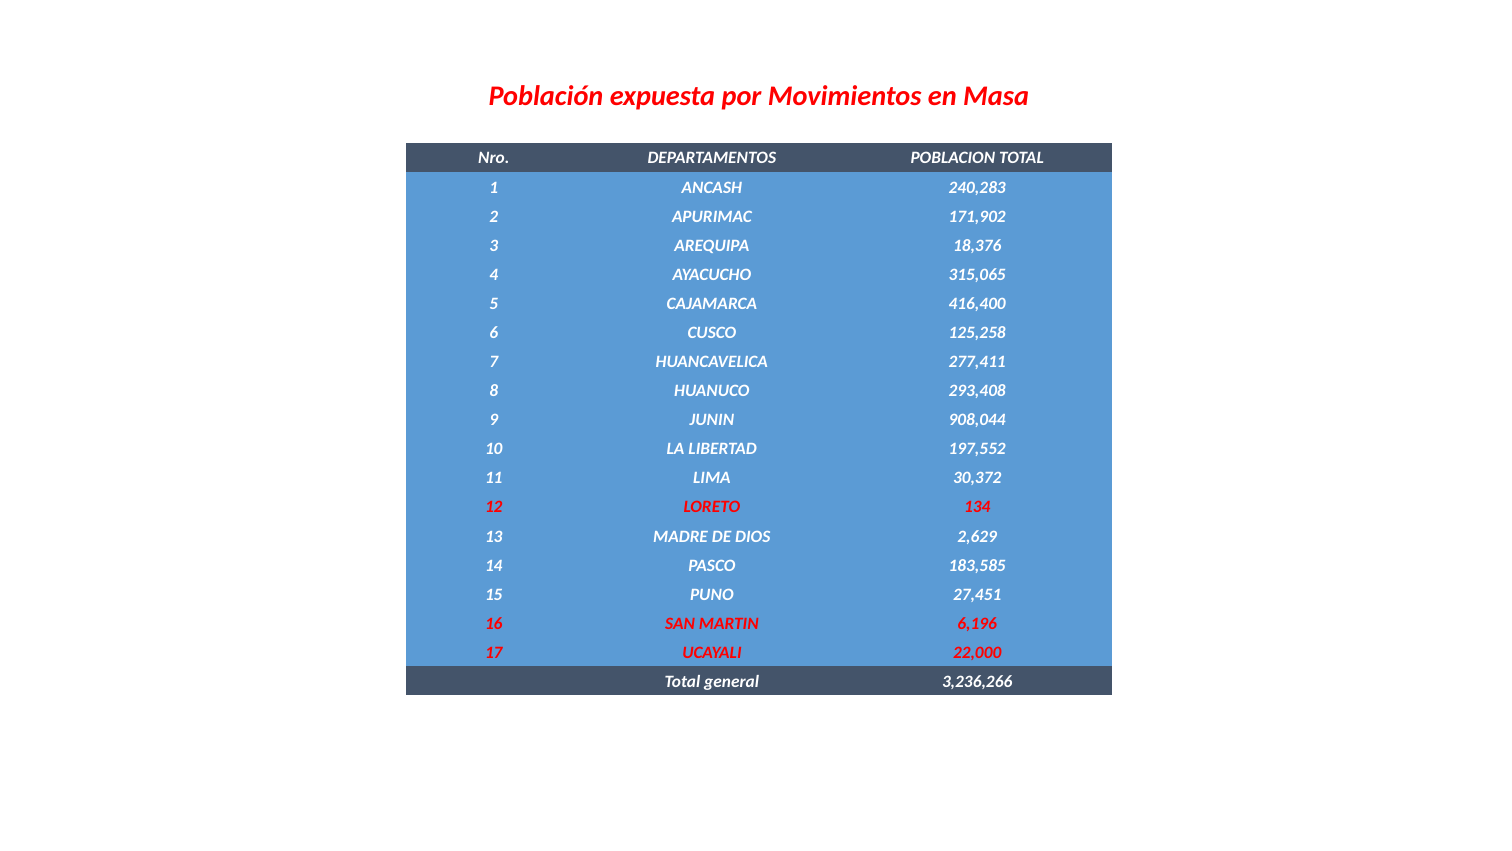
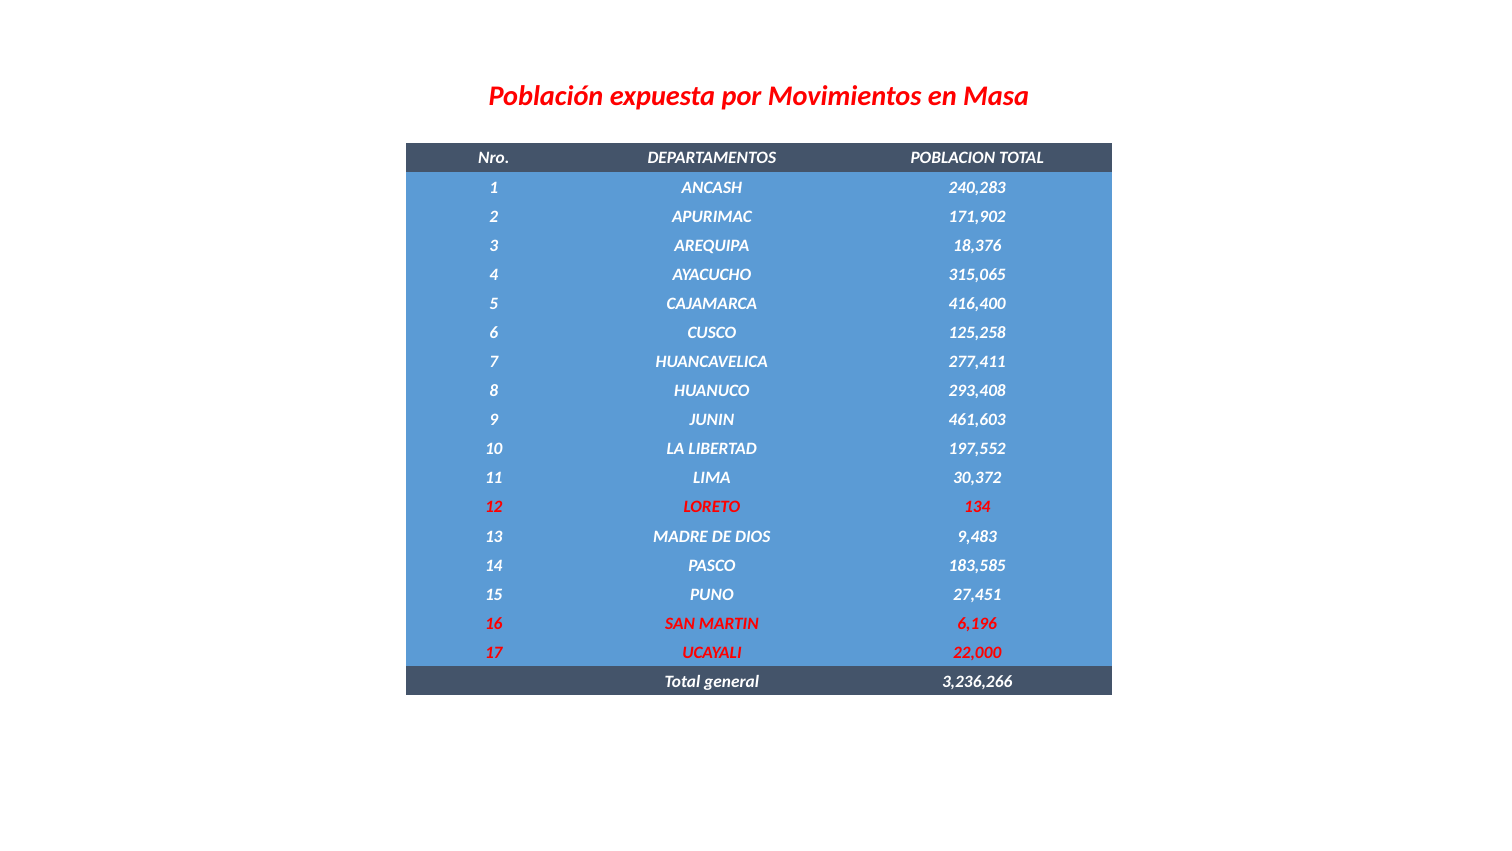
908,044: 908,044 -> 461,603
2,629: 2,629 -> 9,483
